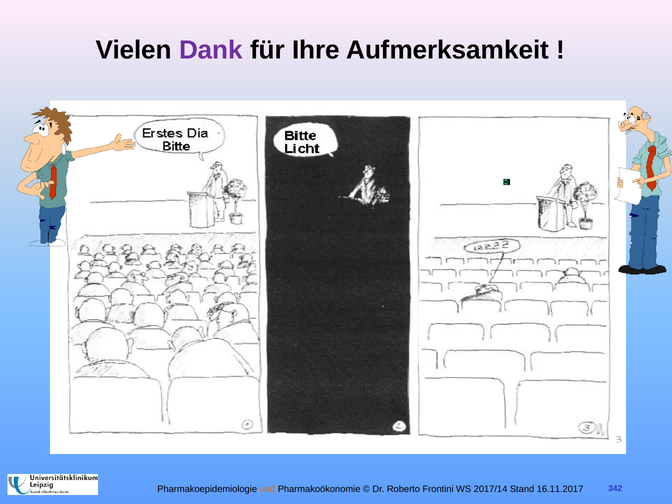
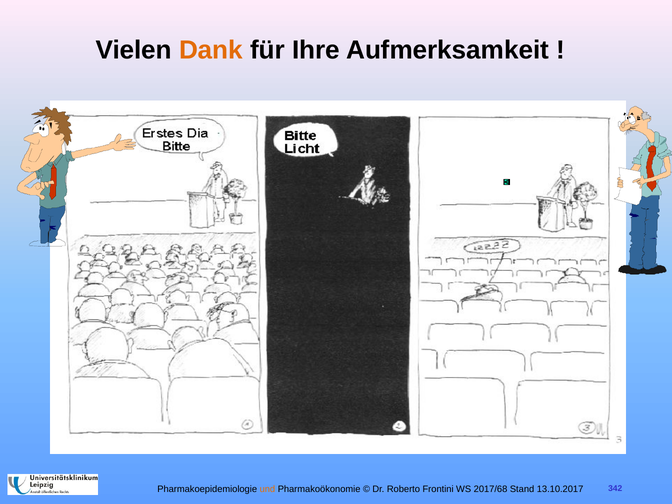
Dank colour: purple -> orange
2017/14: 2017/14 -> 2017/68
16.11.2017: 16.11.2017 -> 13.10.2017
